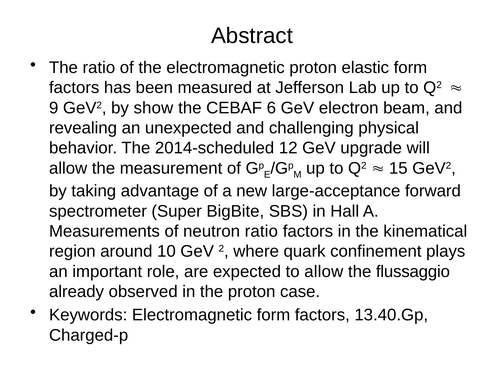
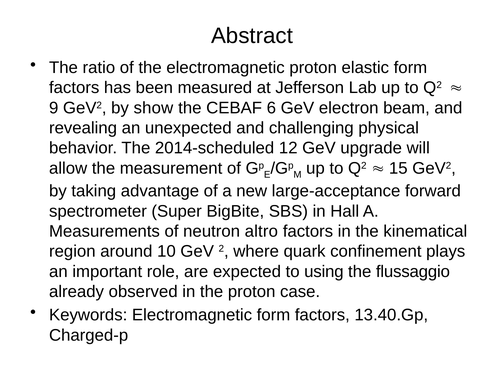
neutron ratio: ratio -> altro
to allow: allow -> using
